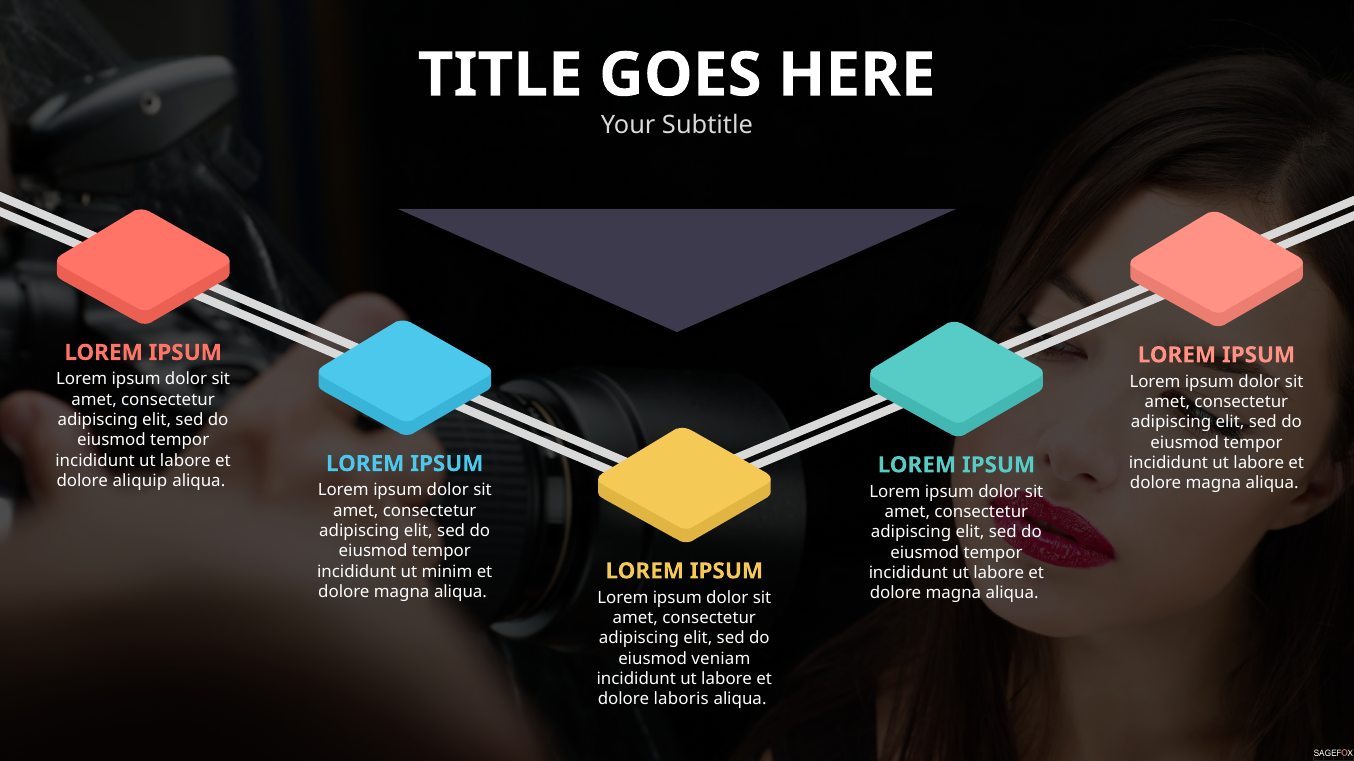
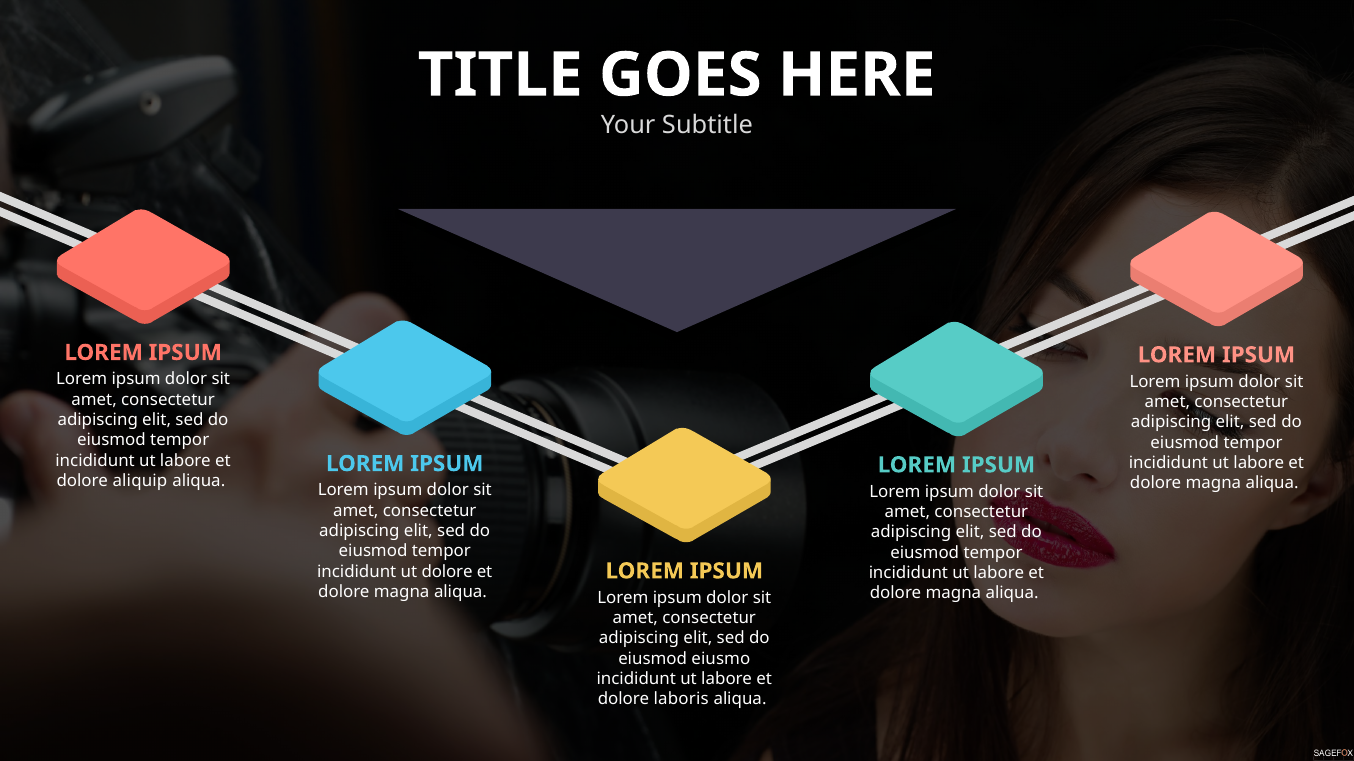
ut minim: minim -> dolore
veniam: veniam -> eiusmo
